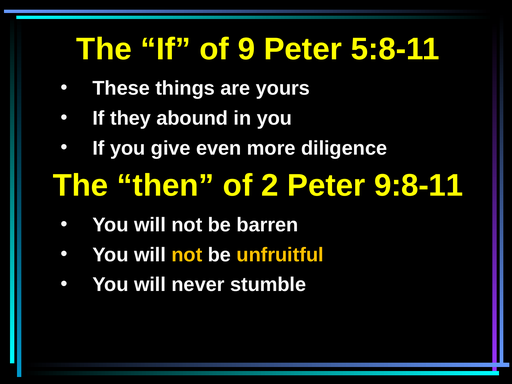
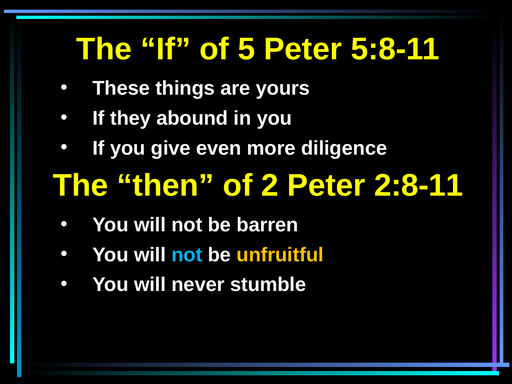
9: 9 -> 5
9:8-11: 9:8-11 -> 2:8-11
not at (187, 255) colour: yellow -> light blue
